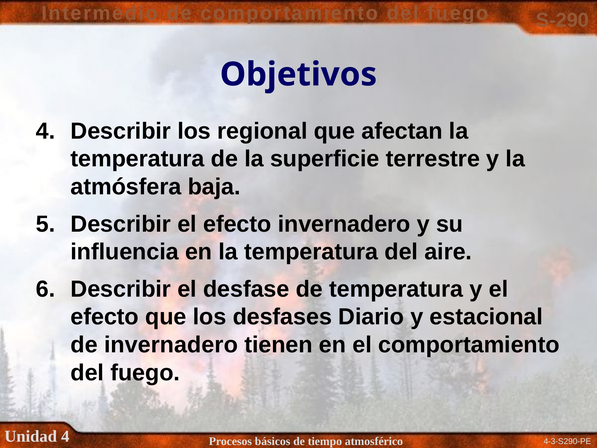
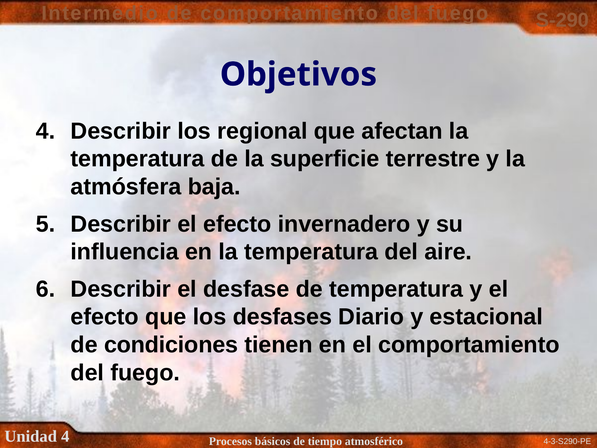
de invernadero: invernadero -> condiciones
